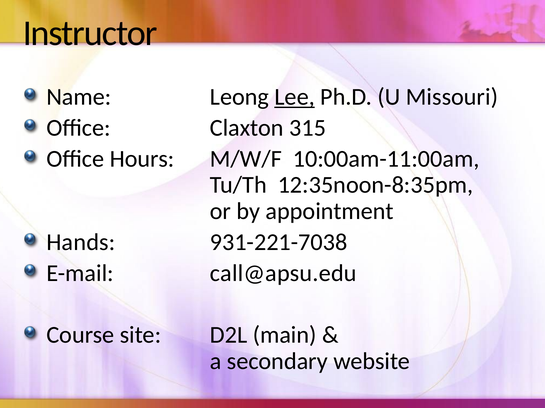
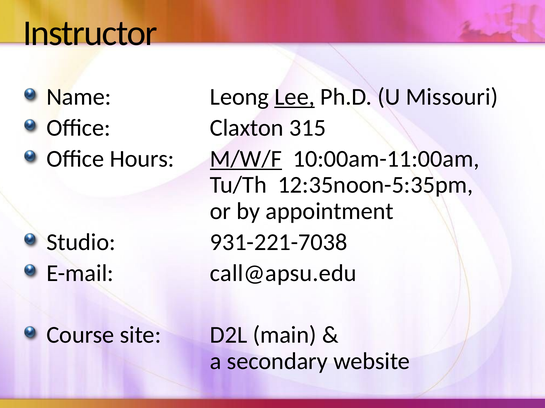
M/W/F underline: none -> present
12:35noon-8:35pm: 12:35noon-8:35pm -> 12:35noon-5:35pm
Hands: Hands -> Studio
